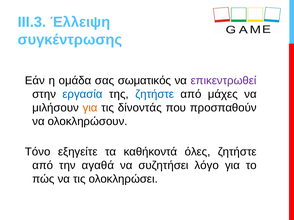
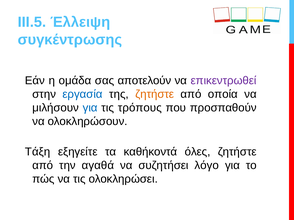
III.3: III.3 -> III.5
σωματικός: σωματικός -> αποτελούν
ζητήστε at (155, 94) colour: blue -> orange
μάχες: μάχες -> οποία
για at (90, 108) colour: orange -> blue
δίνοντάς: δίνοντάς -> τρόπους
Τόνο: Τόνο -> Τάξη
